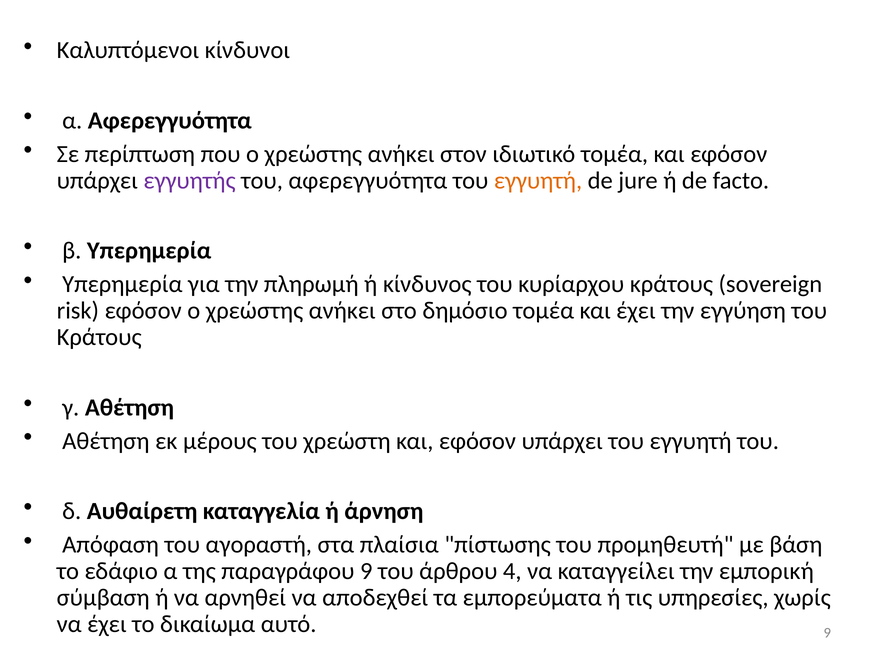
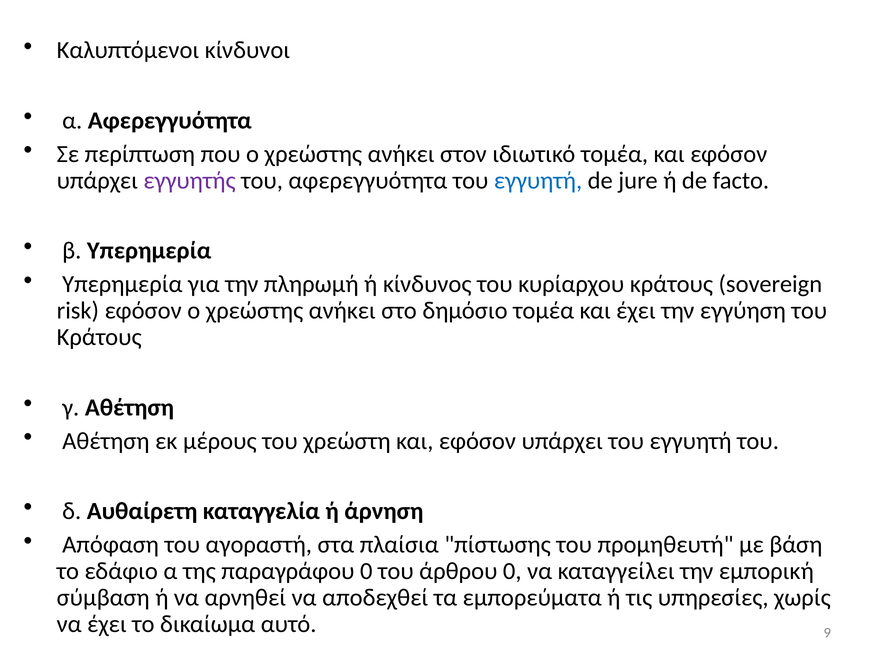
εγγυητή at (538, 181) colour: orange -> blue
παραγράφου 9: 9 -> 0
άρθρου 4: 4 -> 0
